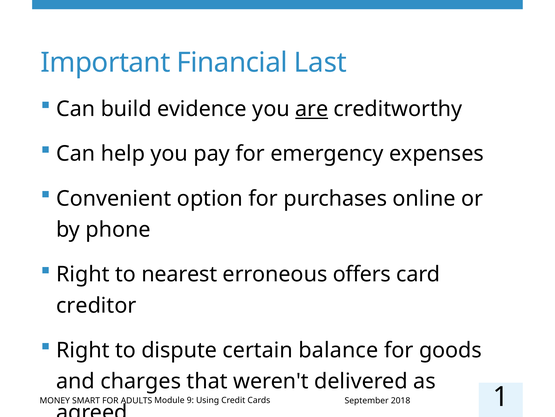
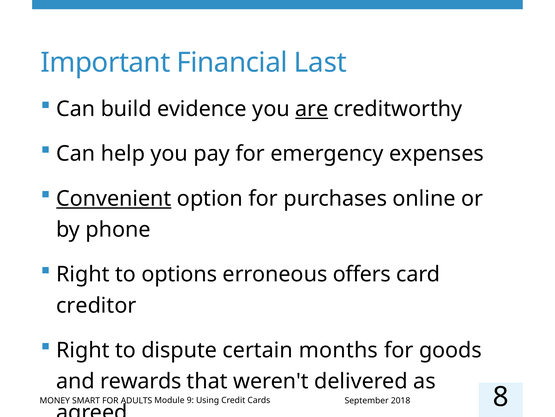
Convenient underline: none -> present
nearest: nearest -> options
balance: balance -> months
charges: charges -> rewards
1: 1 -> 8
